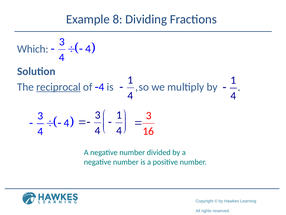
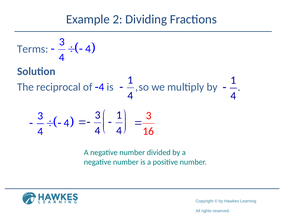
8: 8 -> 2
Which: Which -> Terms
reciprocal underline: present -> none
